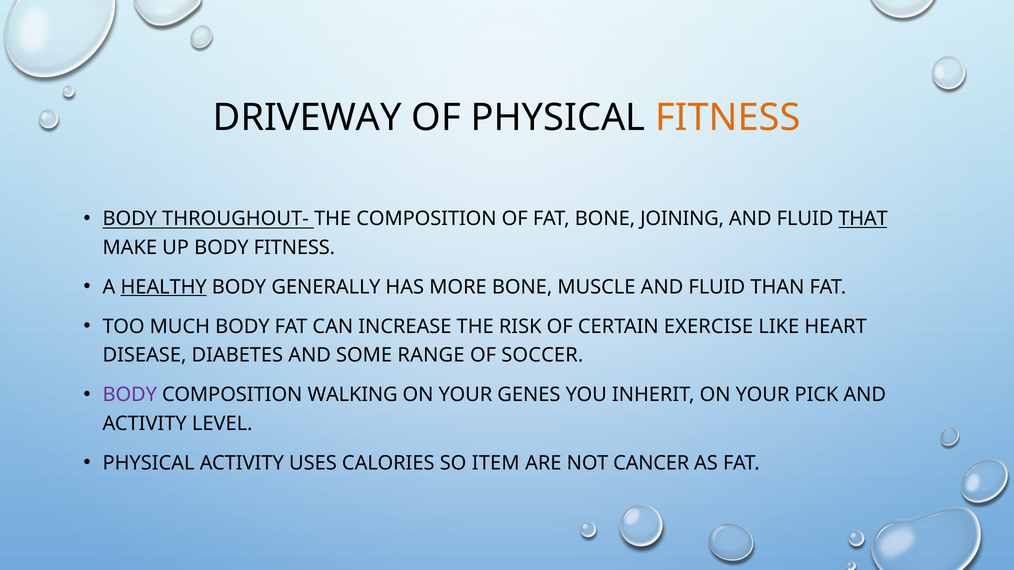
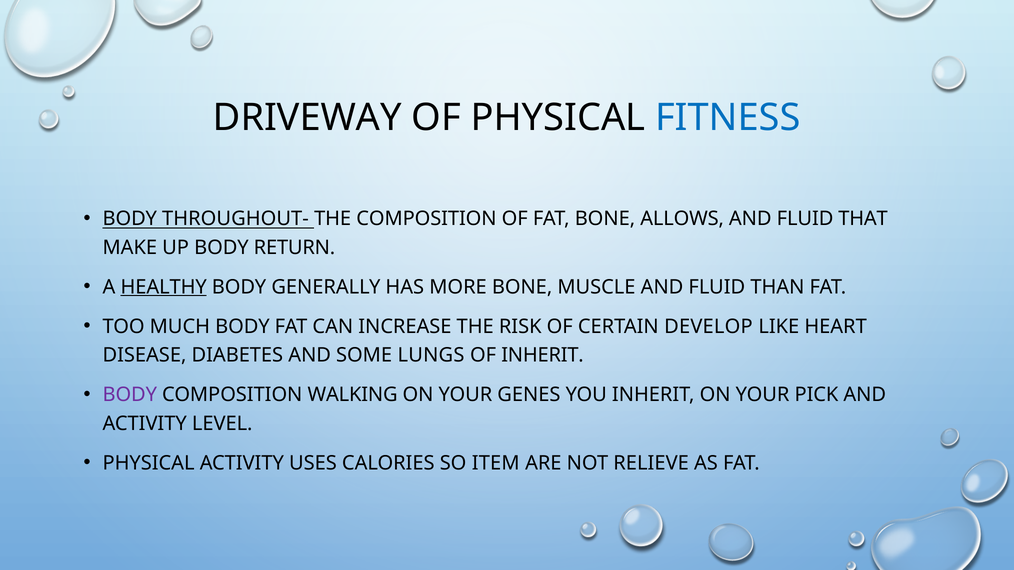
FITNESS at (728, 118) colour: orange -> blue
JOINING: JOINING -> ALLOWS
THAT underline: present -> none
BODY FITNESS: FITNESS -> RETURN
EXERCISE: EXERCISE -> DEVELOP
RANGE: RANGE -> LUNGS
OF SOCCER: SOCCER -> INHERIT
CANCER: CANCER -> RELIEVE
